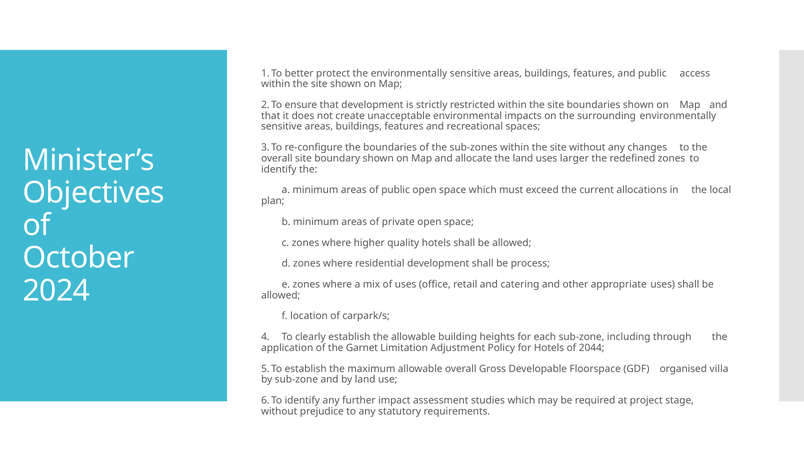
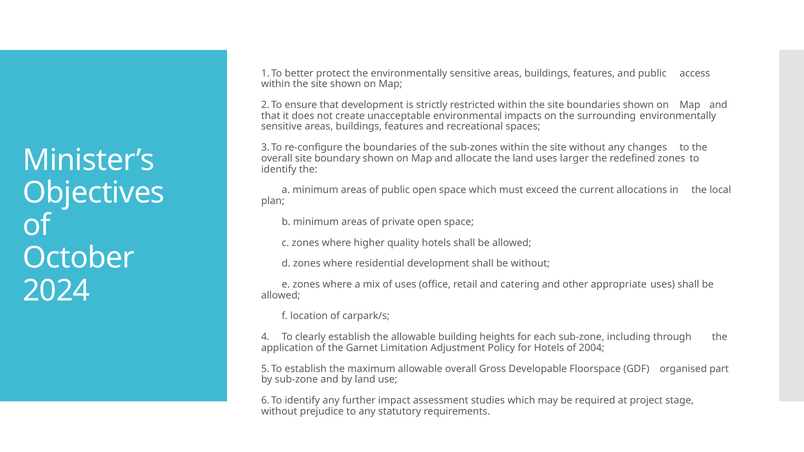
be process: process -> without
2044: 2044 -> 2004
villa: villa -> part
